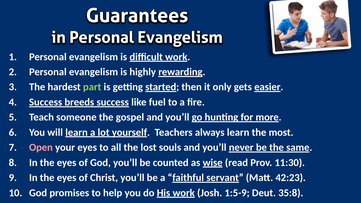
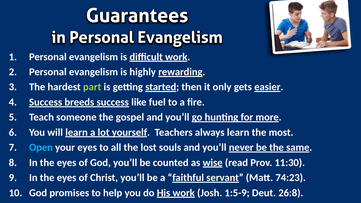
Open colour: pink -> light blue
42:23: 42:23 -> 74:23
35:8: 35:8 -> 26:8
